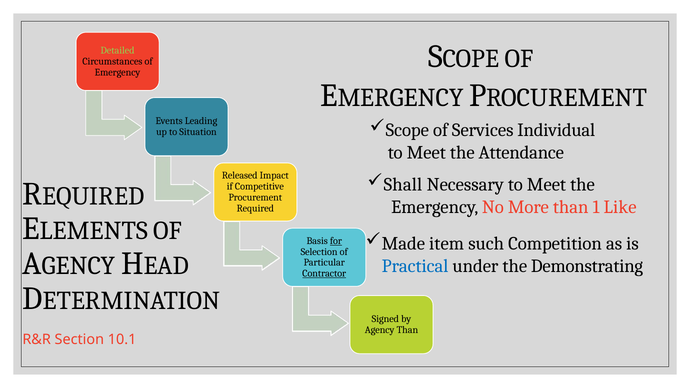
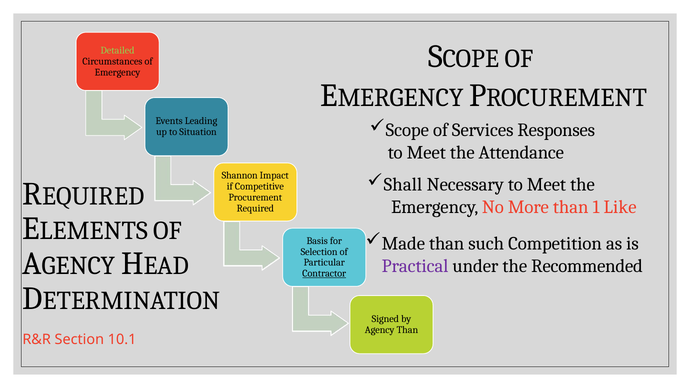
Individual: Individual -> Responses
Released: Released -> Shannon
Made item: item -> than
for underline: present -> none
Practical colour: blue -> purple
Demonstrating: Demonstrating -> Recommended
